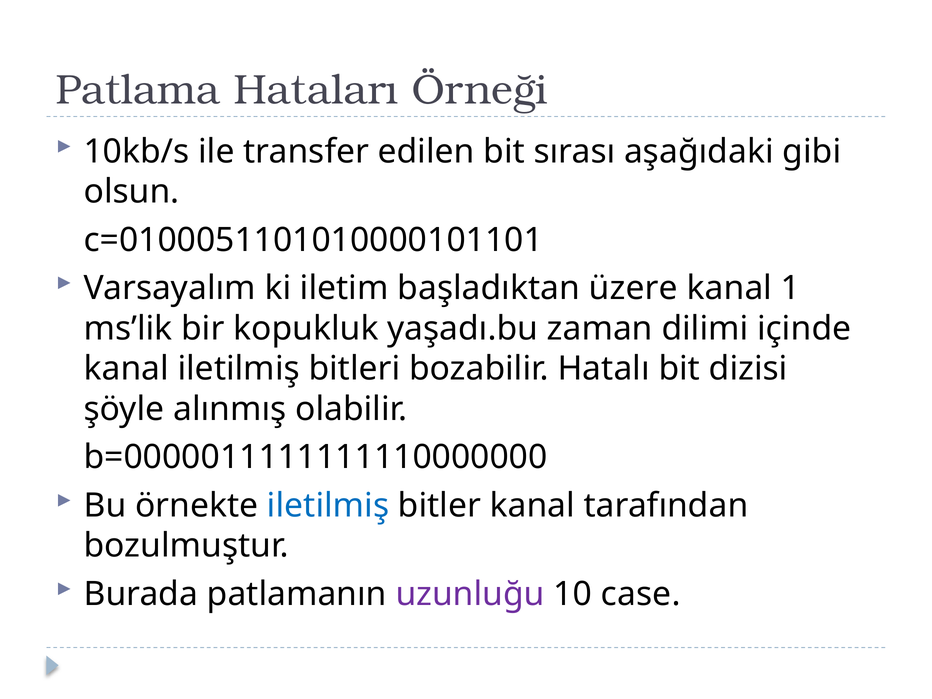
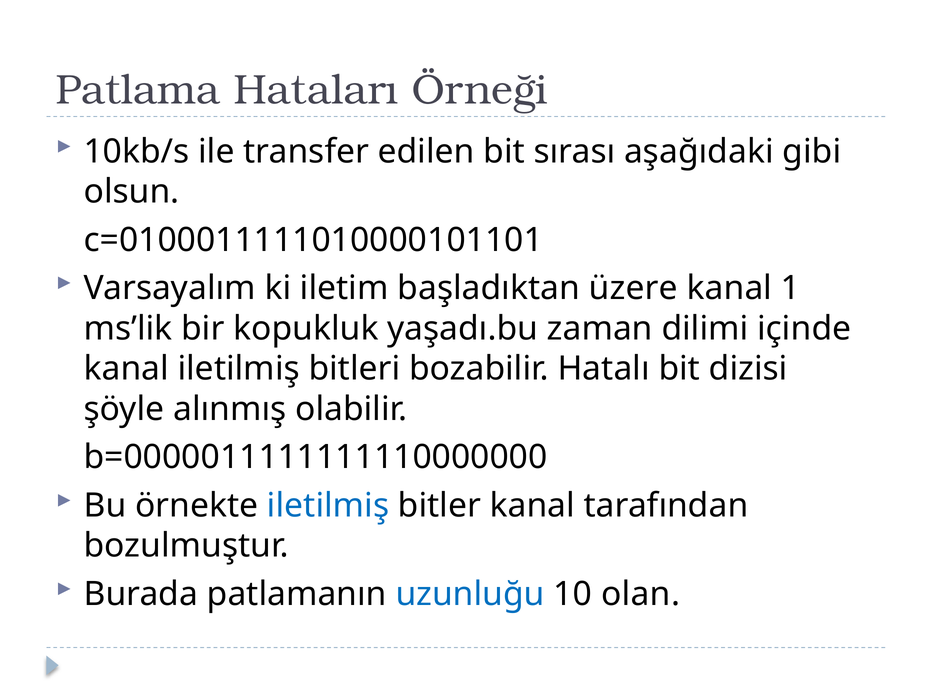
c=0100051101010000101101: c=0100051101010000101101 -> c=0100011111010000101101
uzunluğu colour: purple -> blue
case: case -> olan
